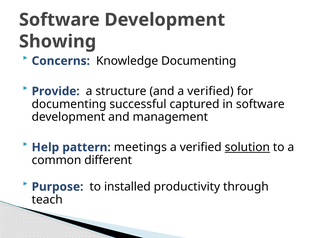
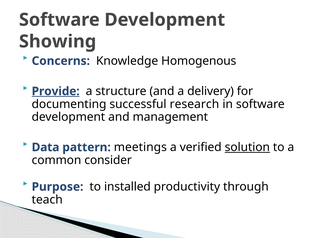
Knowledge Documenting: Documenting -> Homogenous
Provide underline: none -> present
and a verified: verified -> delivery
captured: captured -> research
Help: Help -> Data
different: different -> consider
